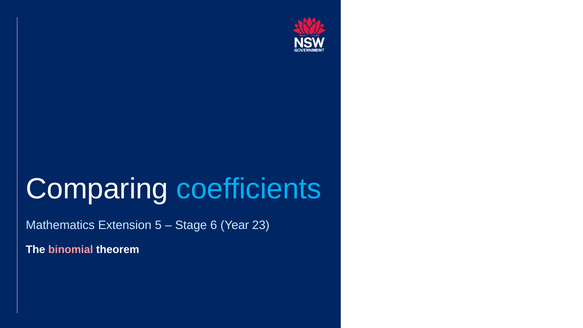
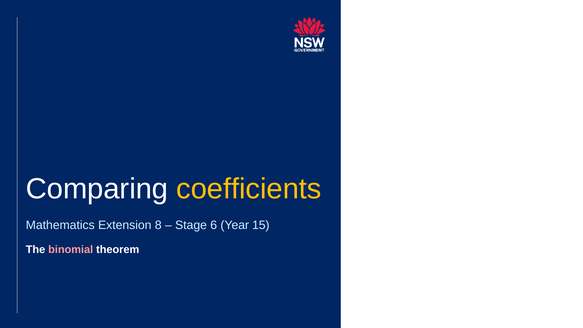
coefficients colour: light blue -> yellow
5: 5 -> 8
23: 23 -> 15
